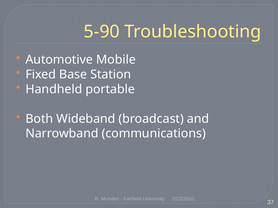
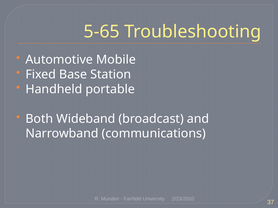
5-90: 5-90 -> 5-65
